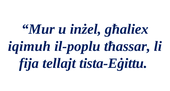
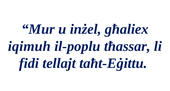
fija: fija -> fidi
tista-Eġittu: tista-Eġittu -> taħt-Eġittu
